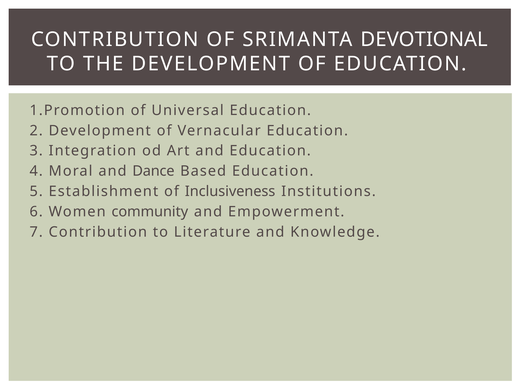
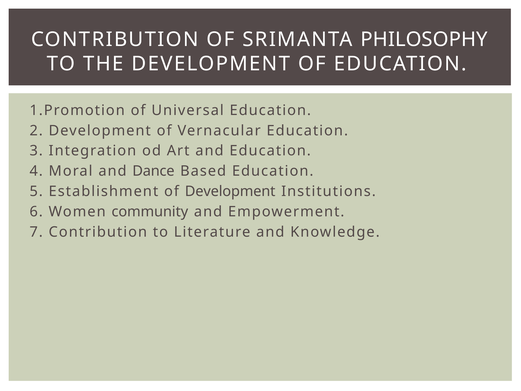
DEVOTIONAL: DEVOTIONAL -> PHILOSOPHY
of Inclusiveness: Inclusiveness -> Development
